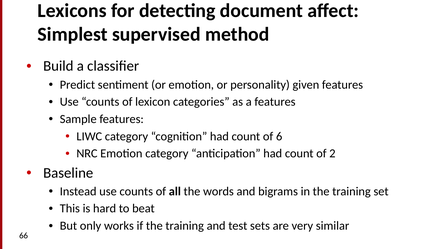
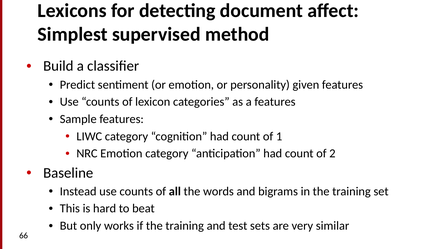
6: 6 -> 1
